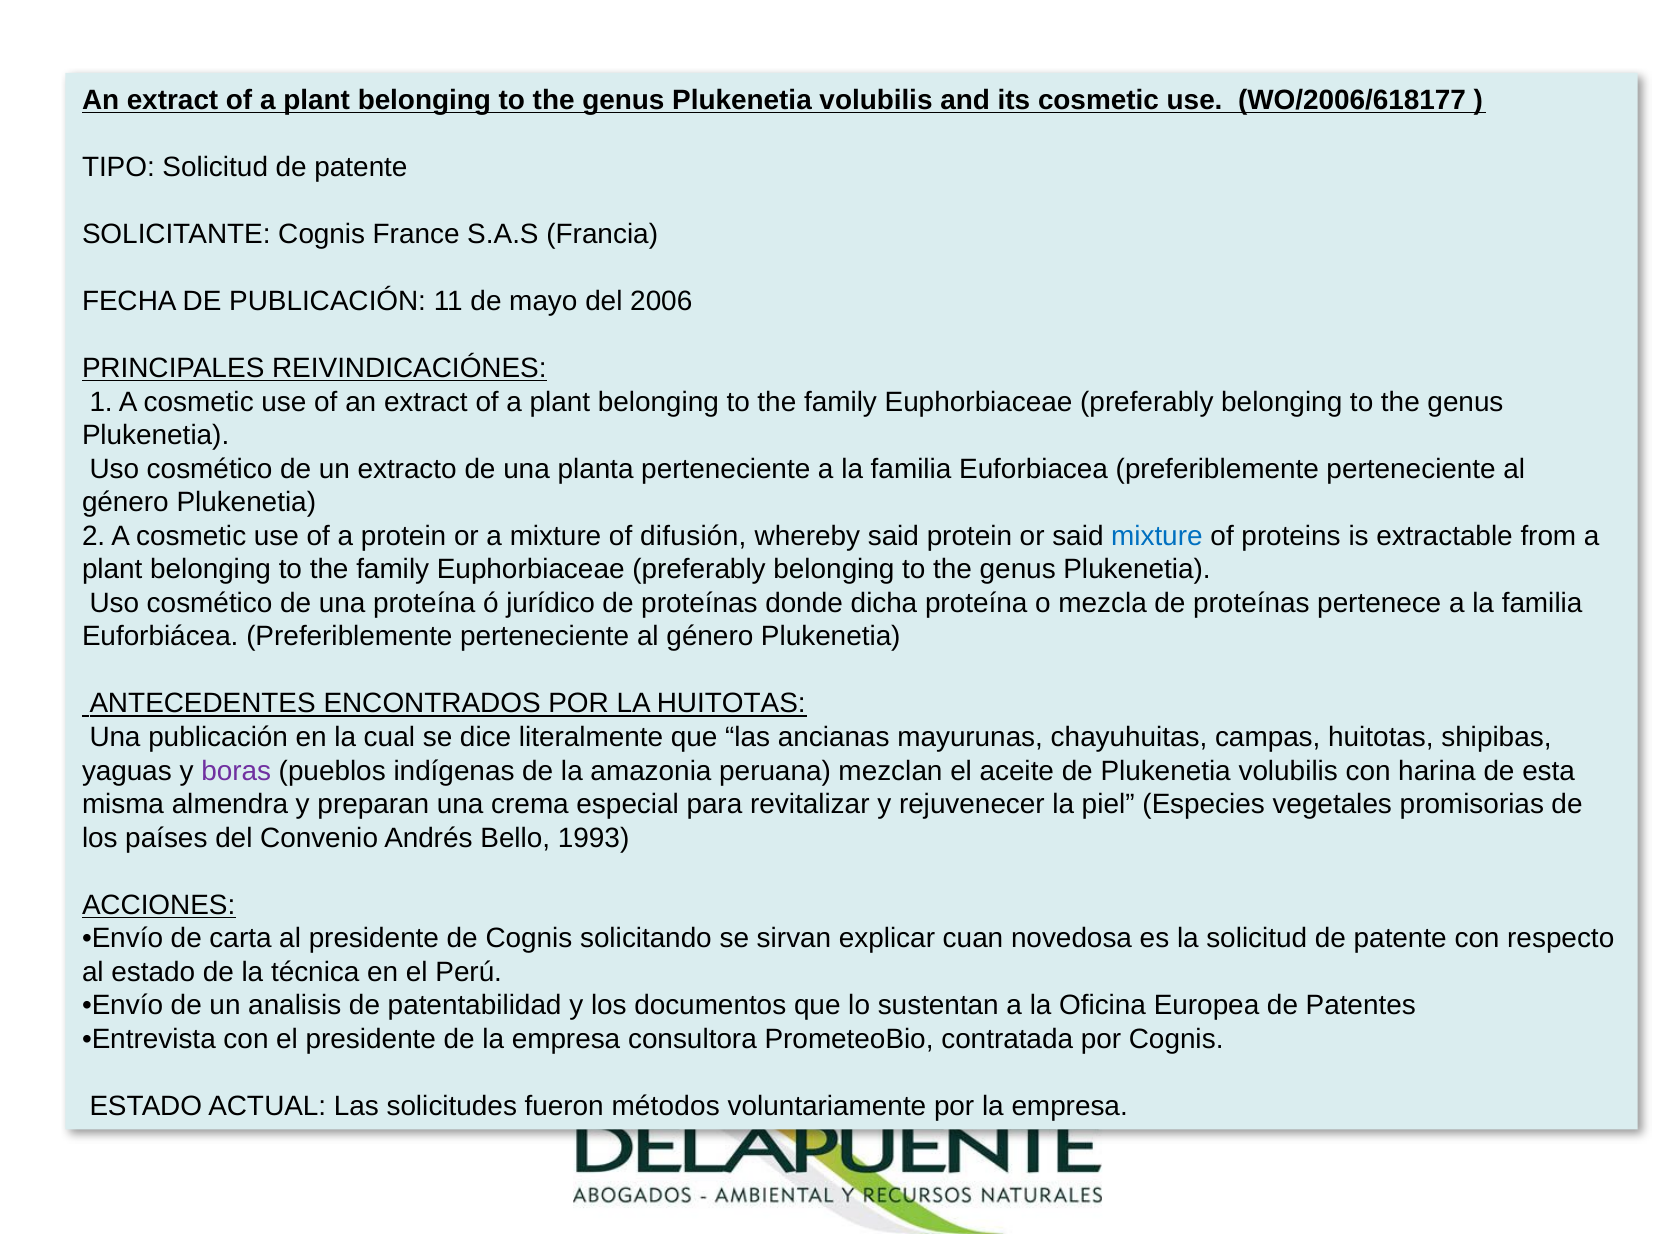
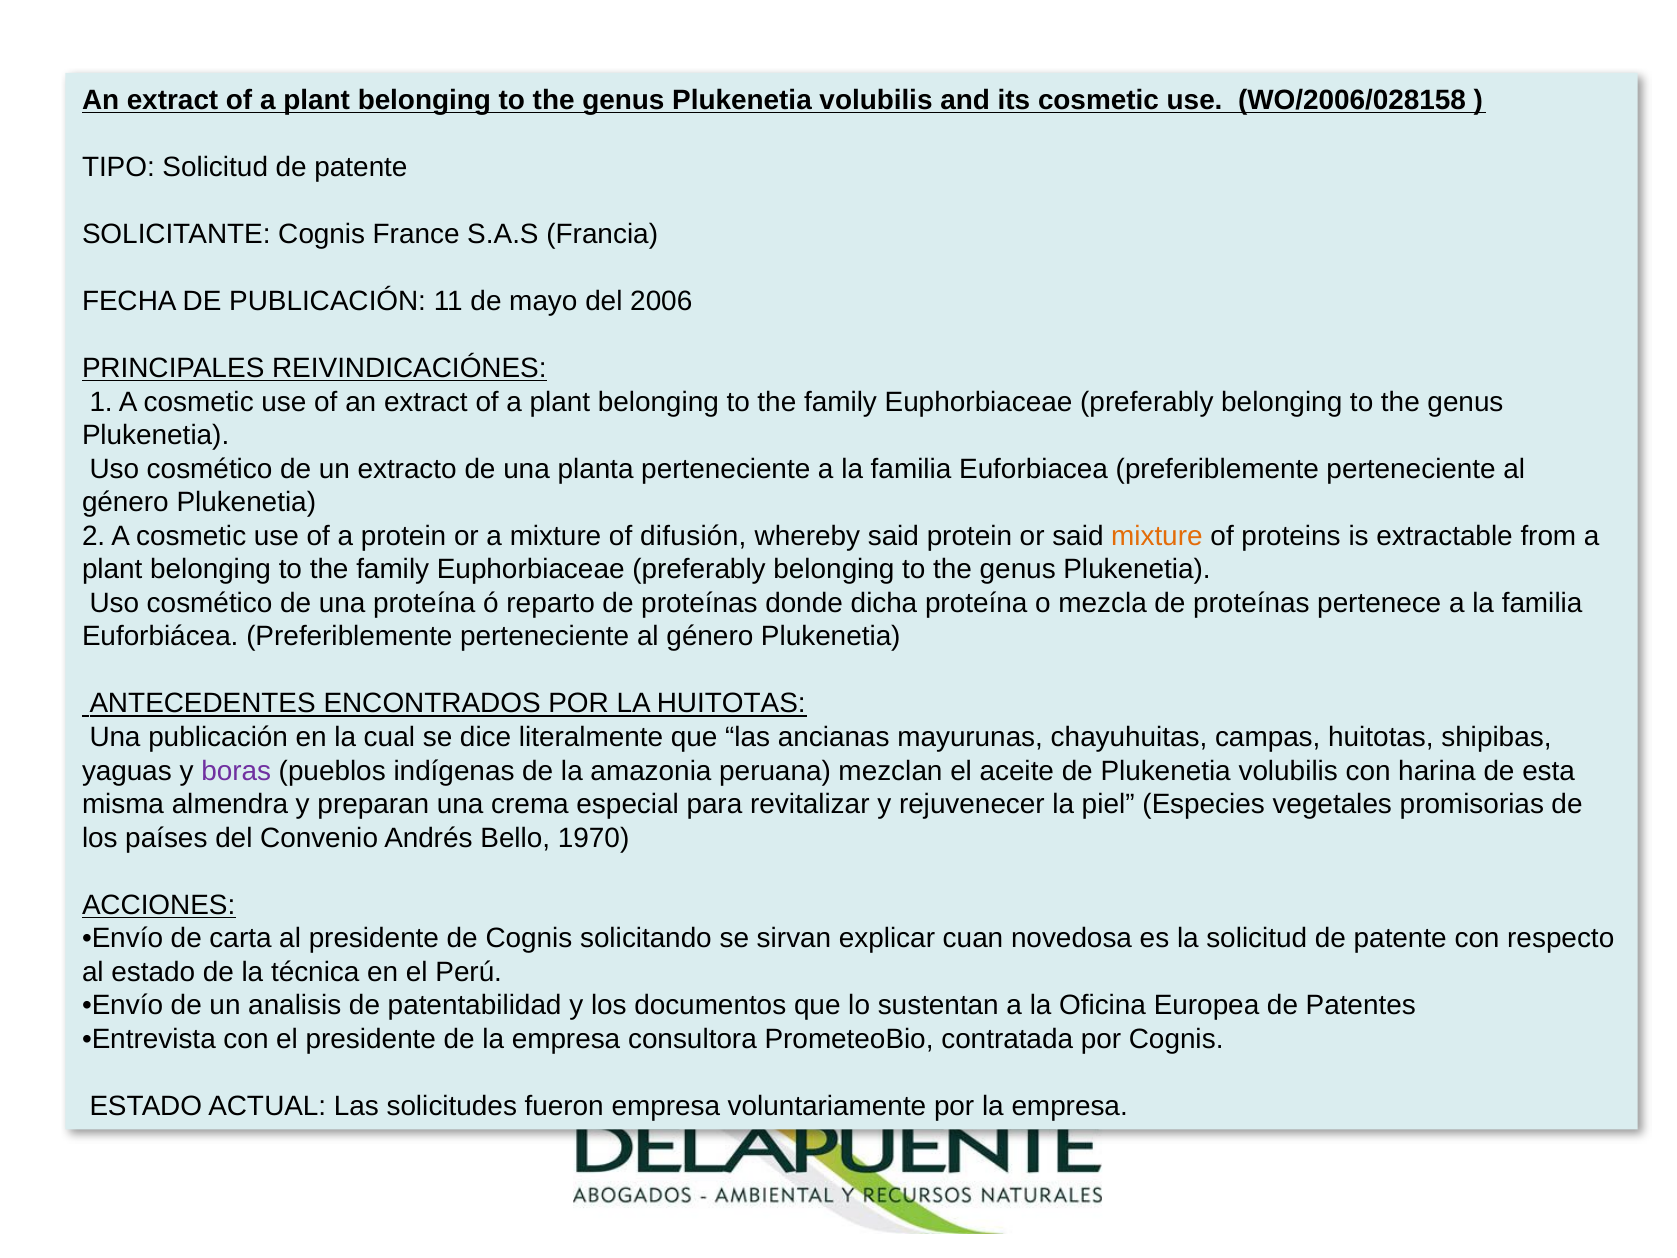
WO/2006/618177: WO/2006/618177 -> WO/2006/028158
mixture at (1157, 536) colour: blue -> orange
jurídico: jurídico -> reparto
1993: 1993 -> 1970
fueron métodos: métodos -> empresa
